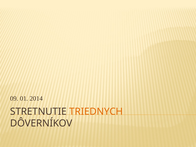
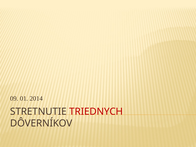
TRIEDNYCH colour: orange -> red
